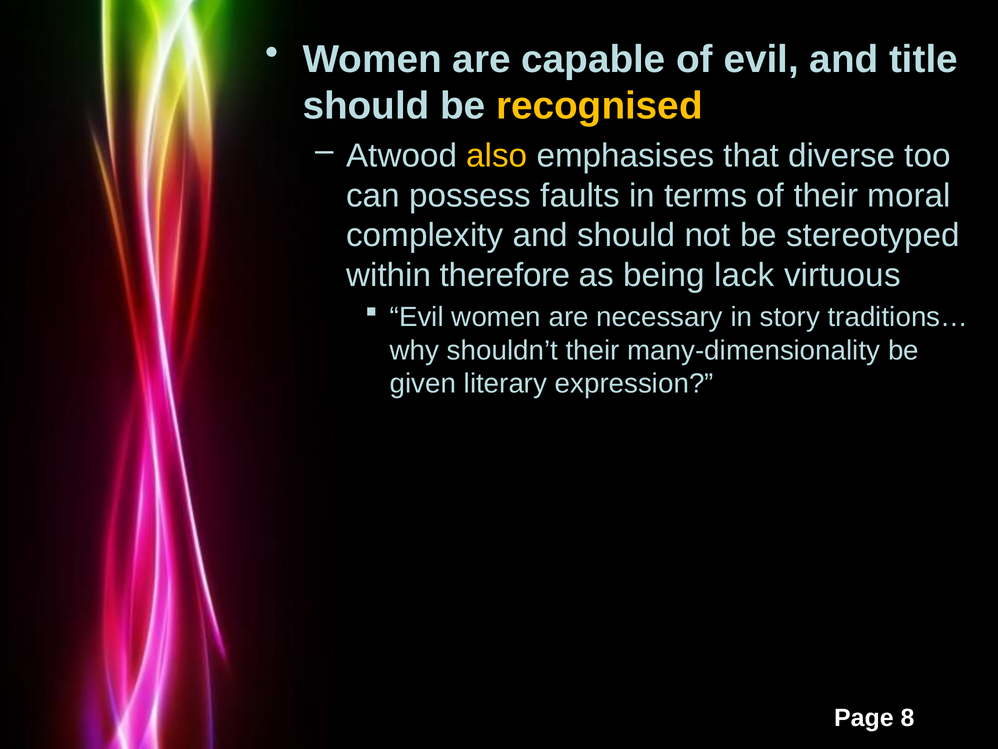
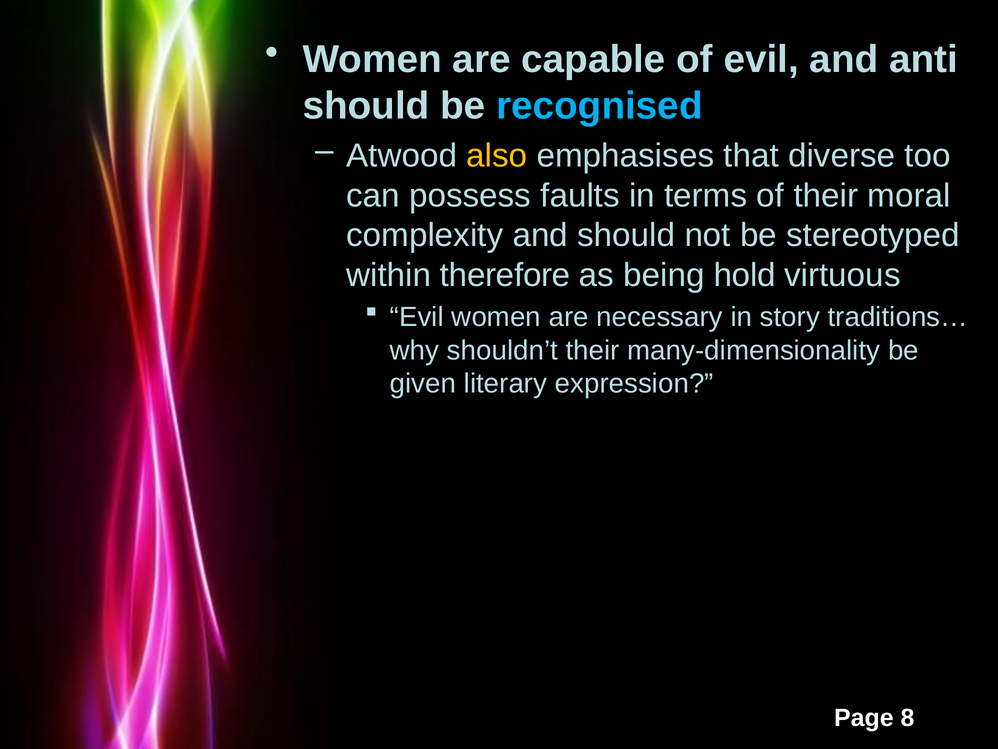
title: title -> anti
recognised colour: yellow -> light blue
lack: lack -> hold
